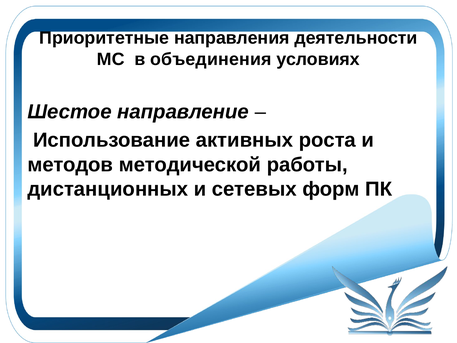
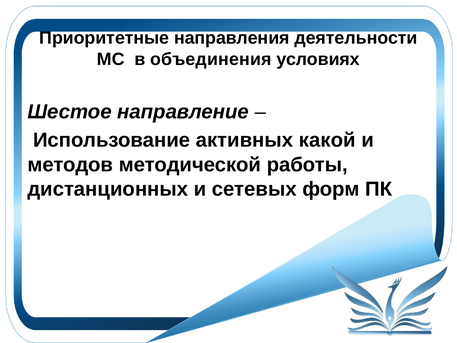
роста: роста -> какой
